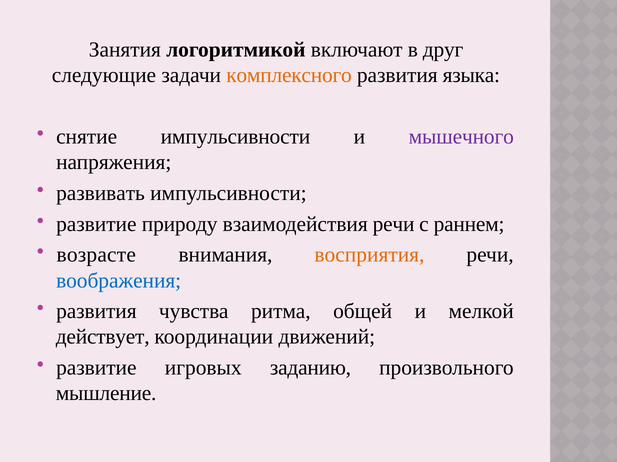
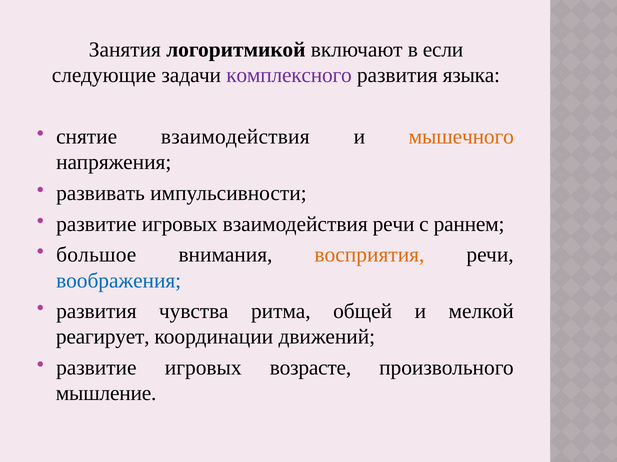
друг: друг -> если
комплексного colour: orange -> purple
снятие импульсивности: импульсивности -> взаимодействия
мышечного colour: purple -> orange
природу at (180, 224): природу -> игровых
возрасте: возрасте -> большое
действует: действует -> реагирует
заданию: заданию -> возрасте
